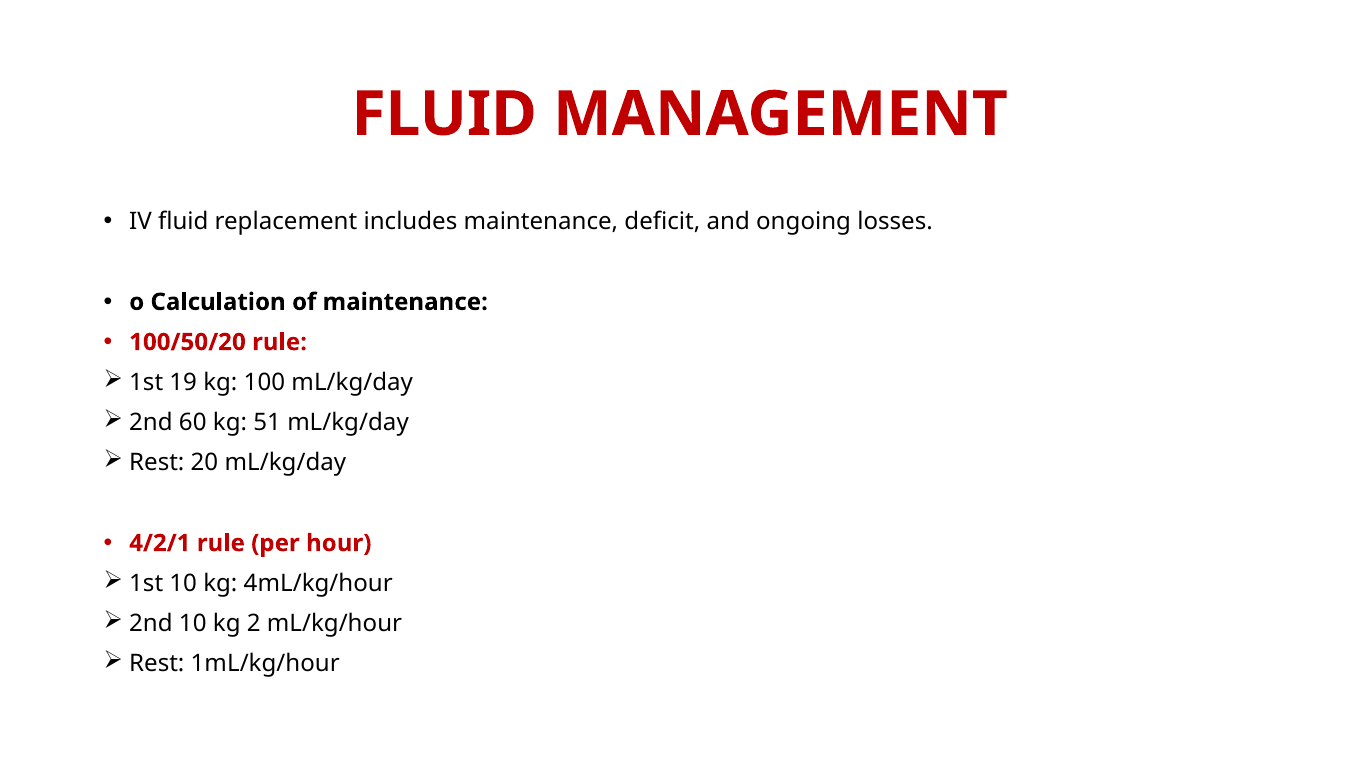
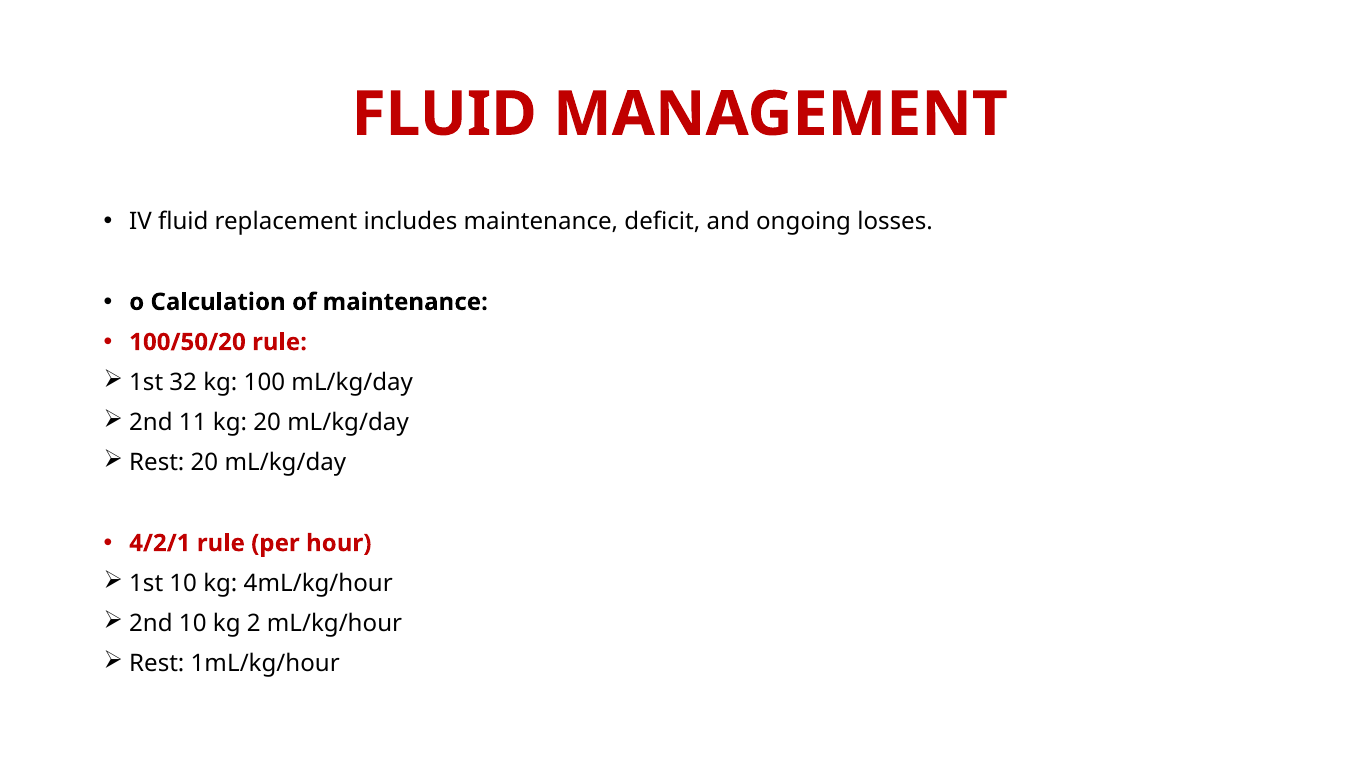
19: 19 -> 32
60: 60 -> 11
kg 51: 51 -> 20
